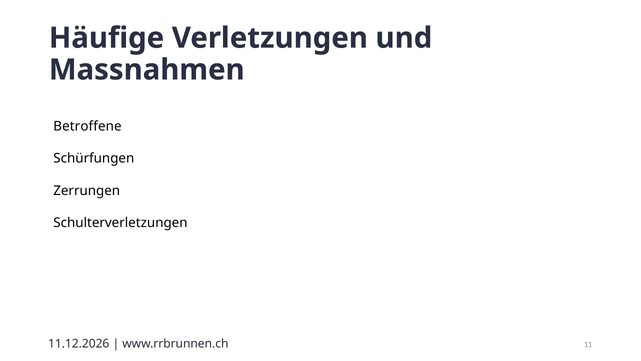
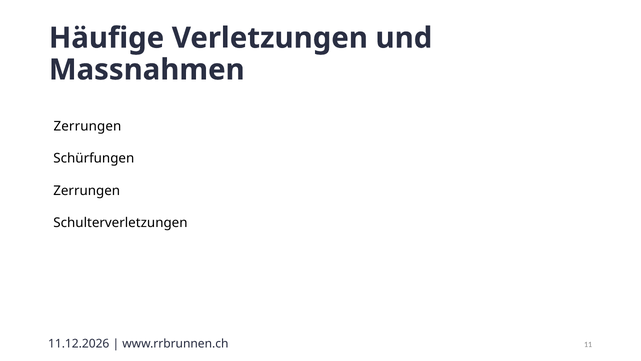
Betroffene at (87, 126): Betroffene -> Zerrungen
